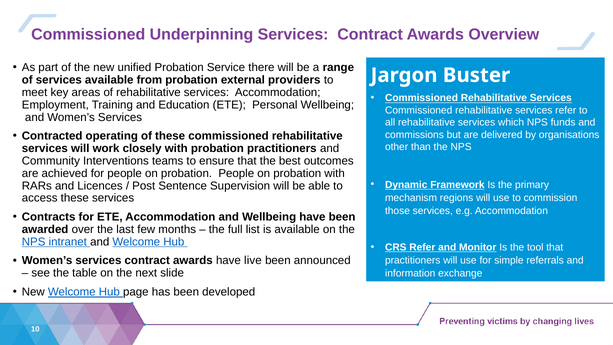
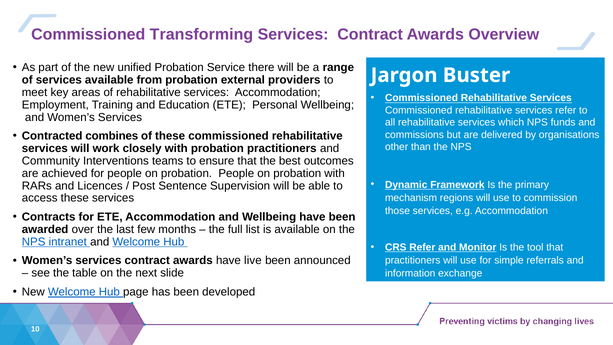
Underpinning: Underpinning -> Transforming
operating: operating -> combines
